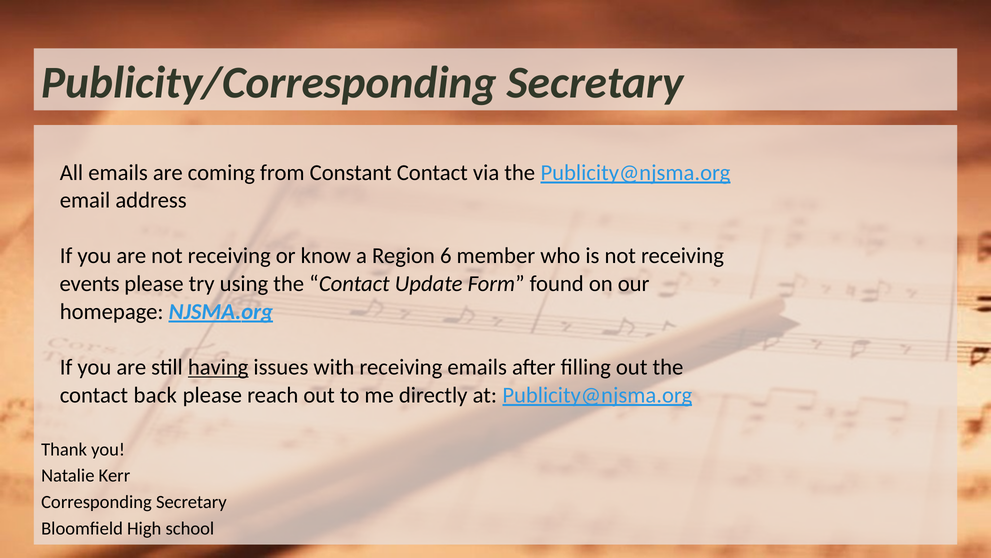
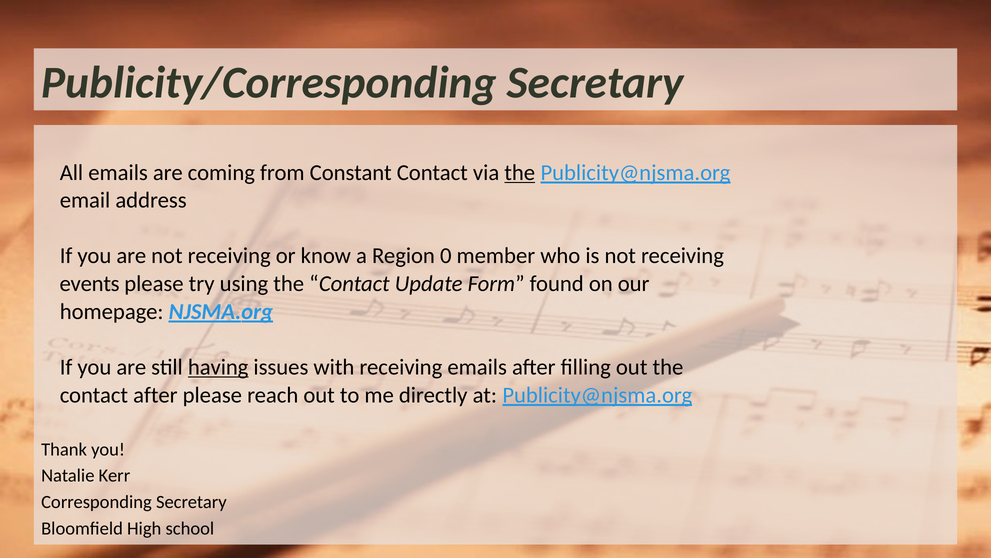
the at (520, 172) underline: none -> present
6: 6 -> 0
contact back: back -> after
